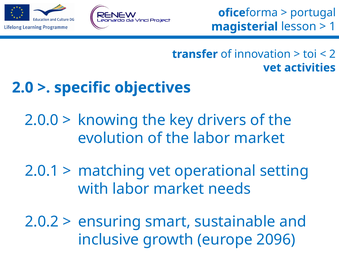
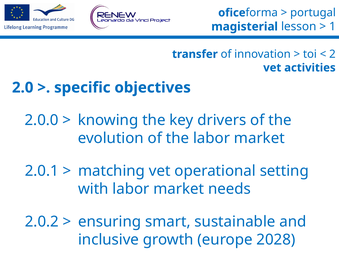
2096: 2096 -> 2028
